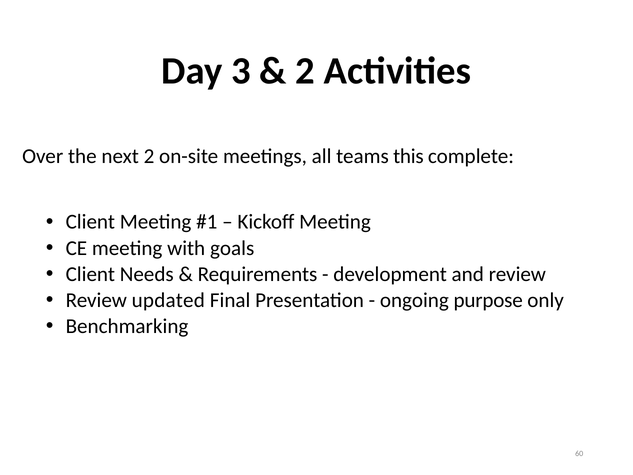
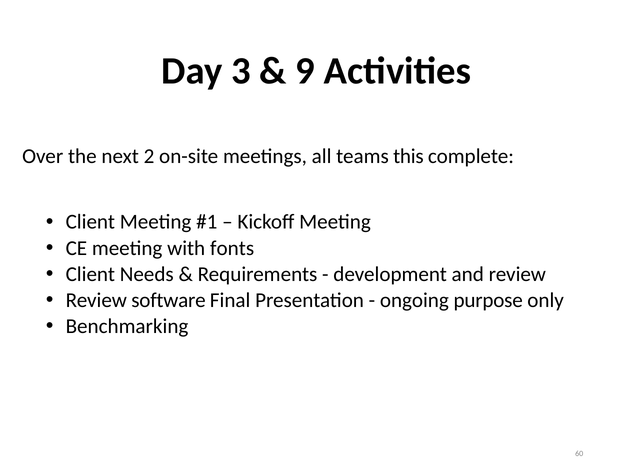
2 at (305, 71): 2 -> 9
goals: goals -> fonts
updated: updated -> software
